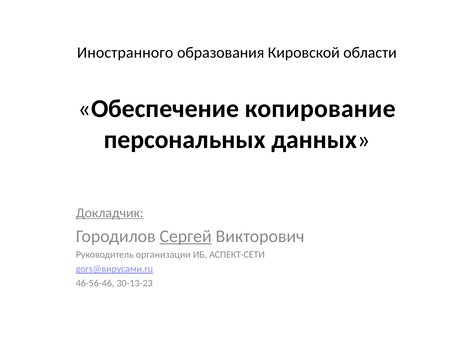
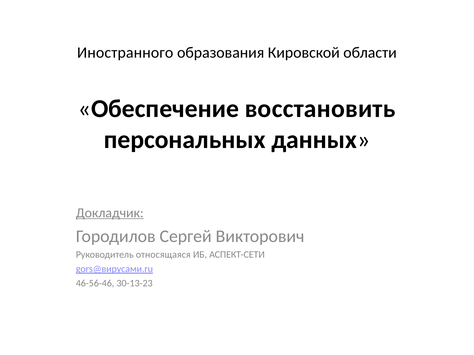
копирование: копирование -> восстановить
Сергей underline: present -> none
организации: организации -> относящаяся
